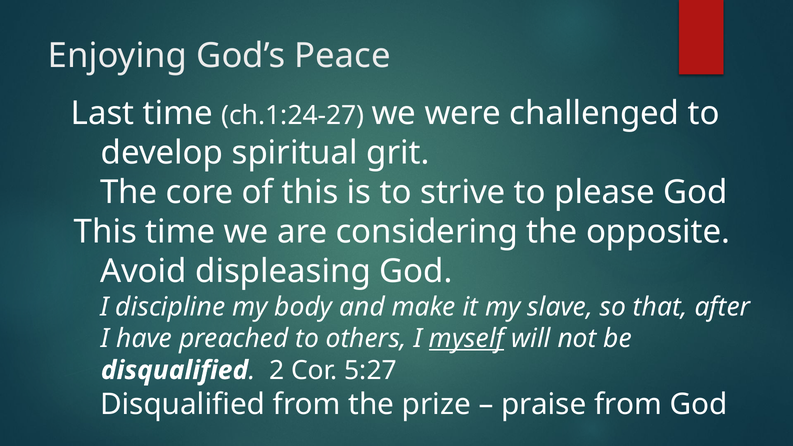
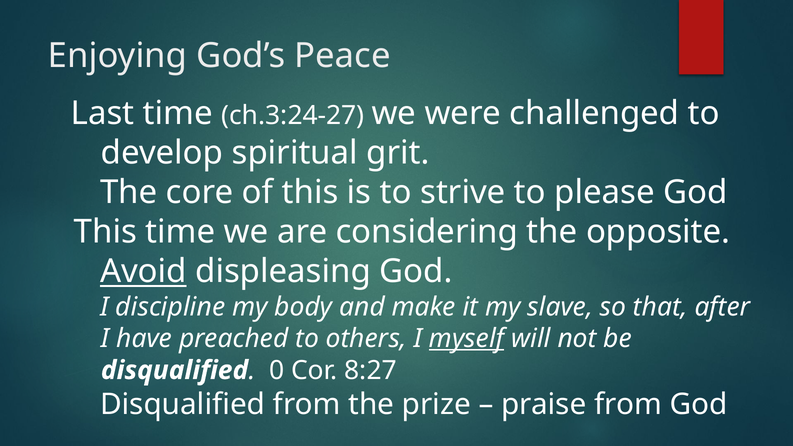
ch.1:24-27: ch.1:24-27 -> ch.3:24-27
Avoid underline: none -> present
2: 2 -> 0
5:27: 5:27 -> 8:27
